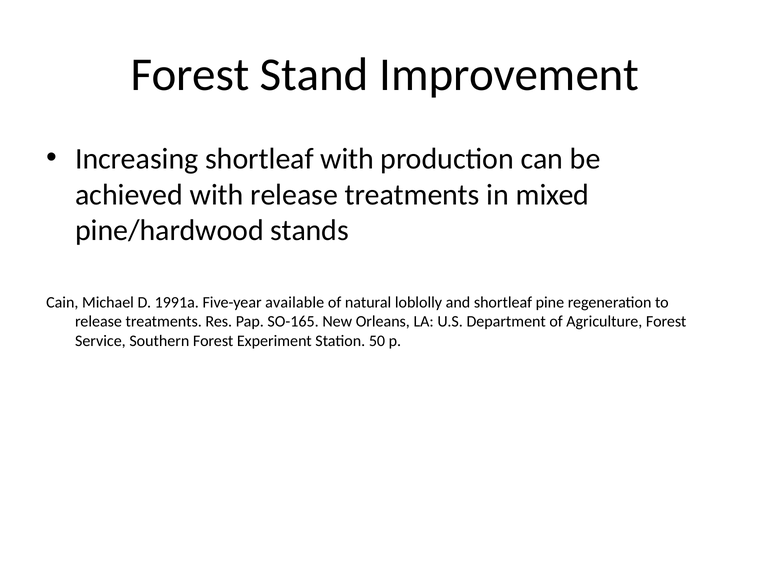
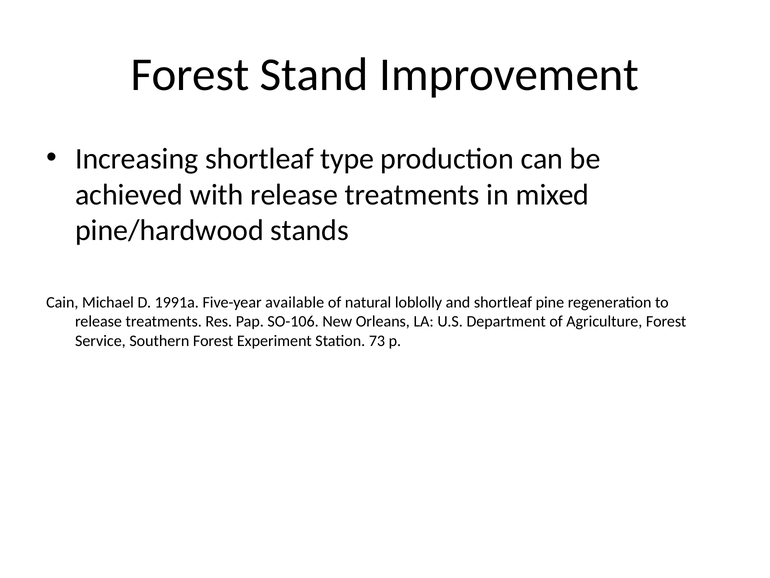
shortleaf with: with -> type
SO-165: SO-165 -> SO-106
50: 50 -> 73
